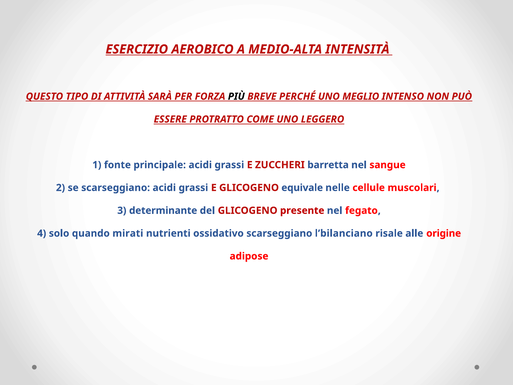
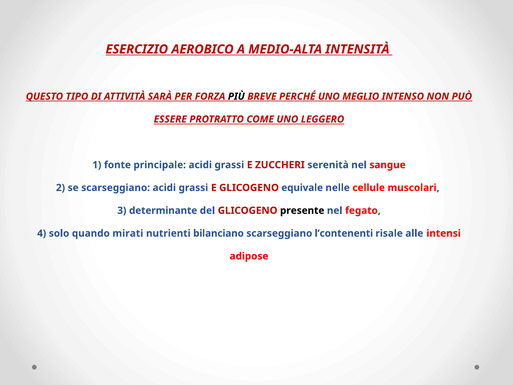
barretta: barretta -> serenità
presente colour: red -> black
ossidativo: ossidativo -> bilanciano
l’bilanciano: l’bilanciano -> l’contenenti
origine: origine -> intensi
